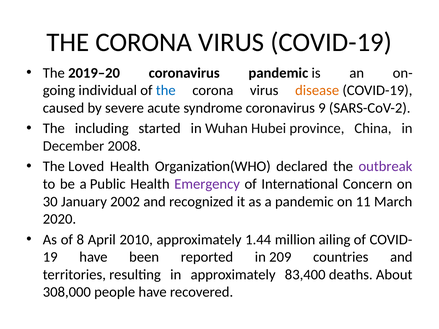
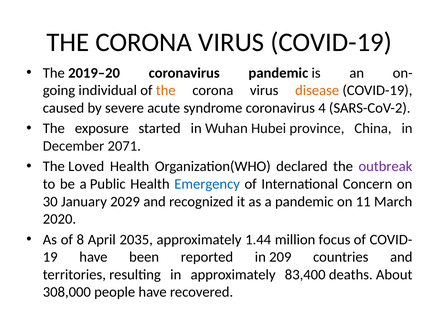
the at (166, 90) colour: blue -> orange
9: 9 -> 4
including: including -> exposure
2008: 2008 -> 2071
Emergency colour: purple -> blue
2002: 2002 -> 2029
2010: 2010 -> 2035
ailing: ailing -> focus
